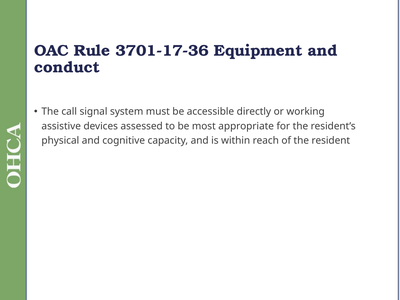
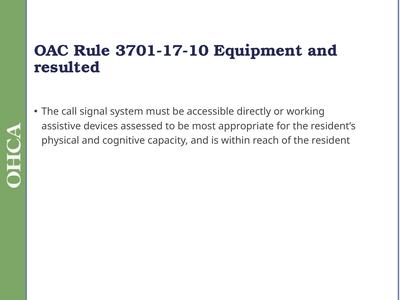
3701-17-36: 3701-17-36 -> 3701-17-10
conduct: conduct -> resulted
